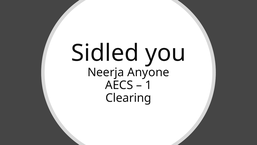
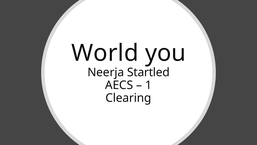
Sidled: Sidled -> World
Anyone: Anyone -> Startled
